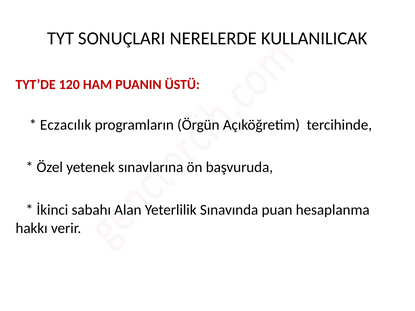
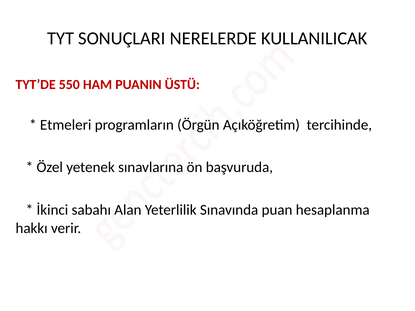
120: 120 -> 550
Eczacılık: Eczacılık -> Etmeleri
